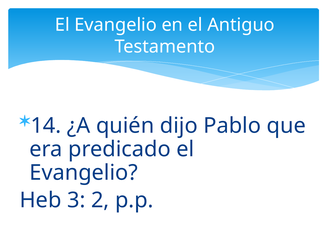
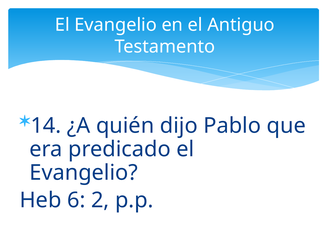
3: 3 -> 6
